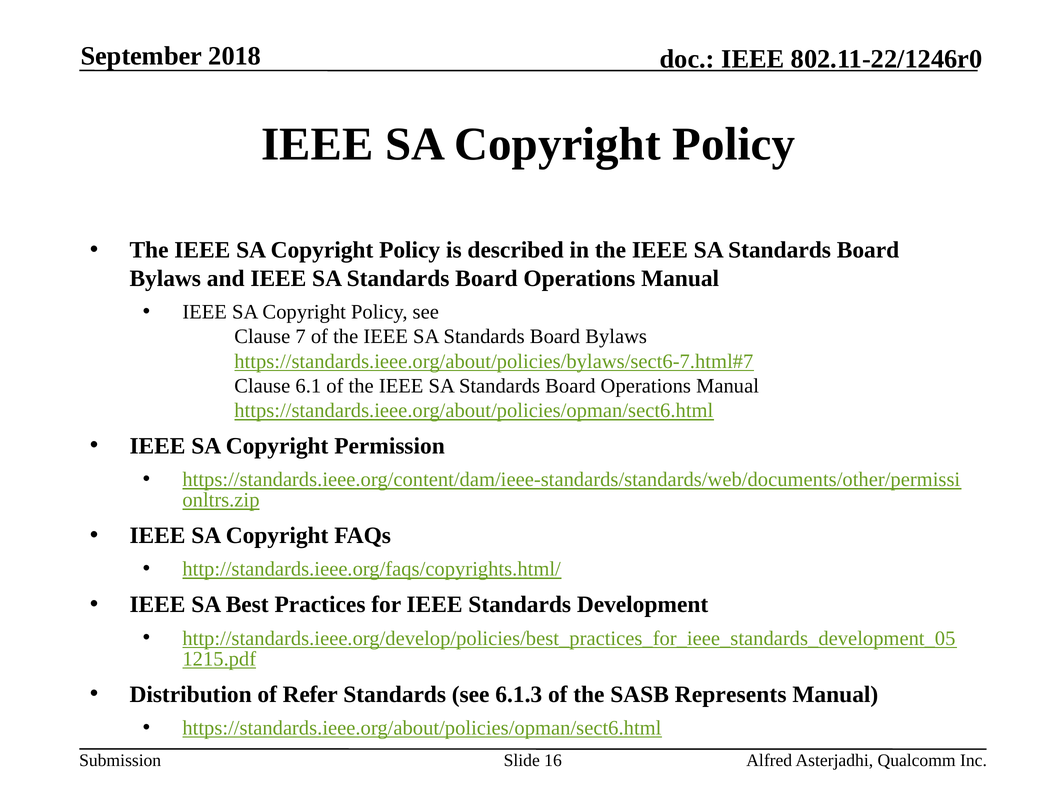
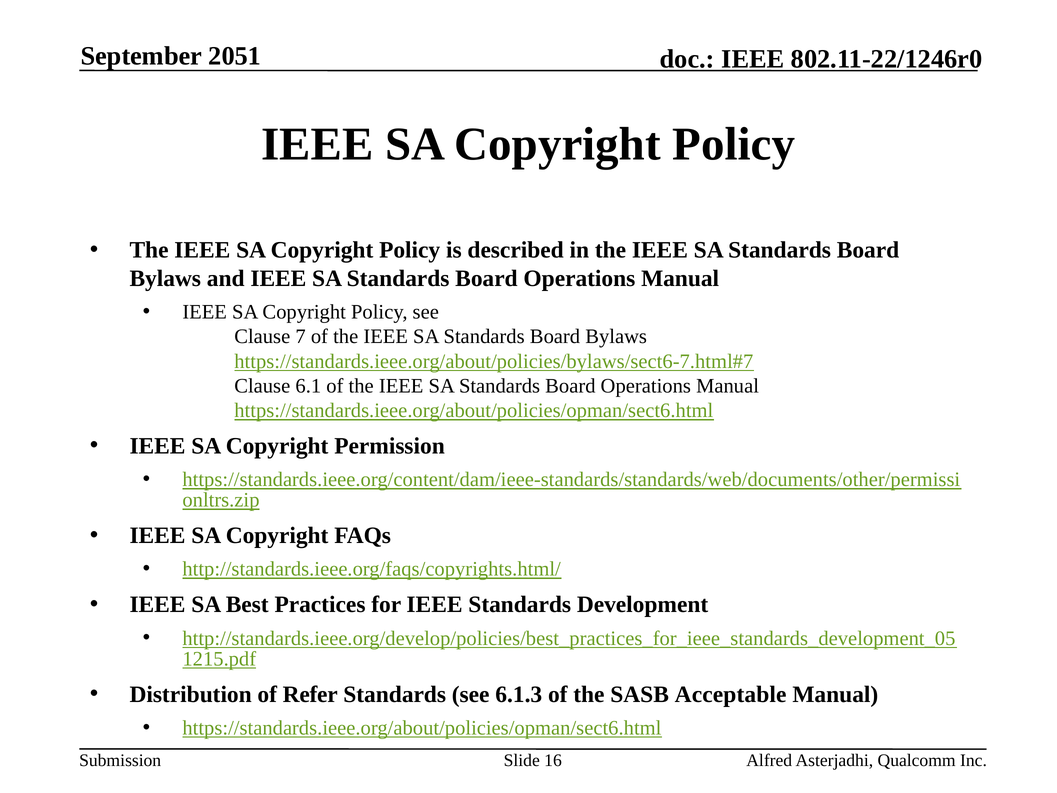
2018: 2018 -> 2051
Represents: Represents -> Acceptable
